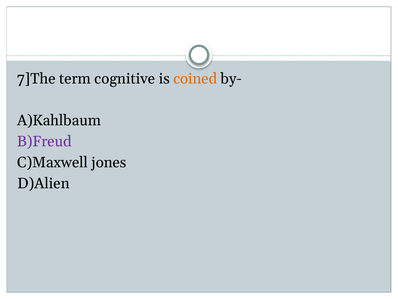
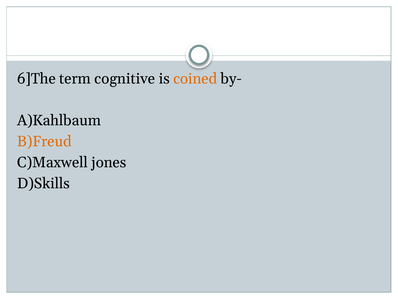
7]The: 7]The -> 6]The
B)Freud colour: purple -> orange
D)Alien: D)Alien -> D)Skills
